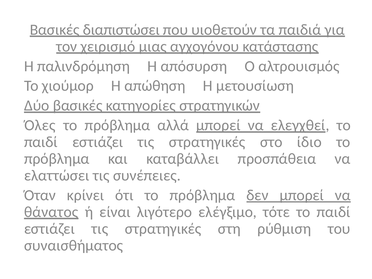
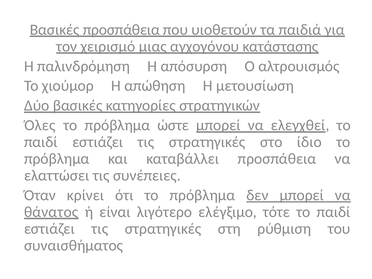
Βασικές διαπιστώσει: διαπιστώσει -> προσπάθεια
αλλά: αλλά -> ώστε
